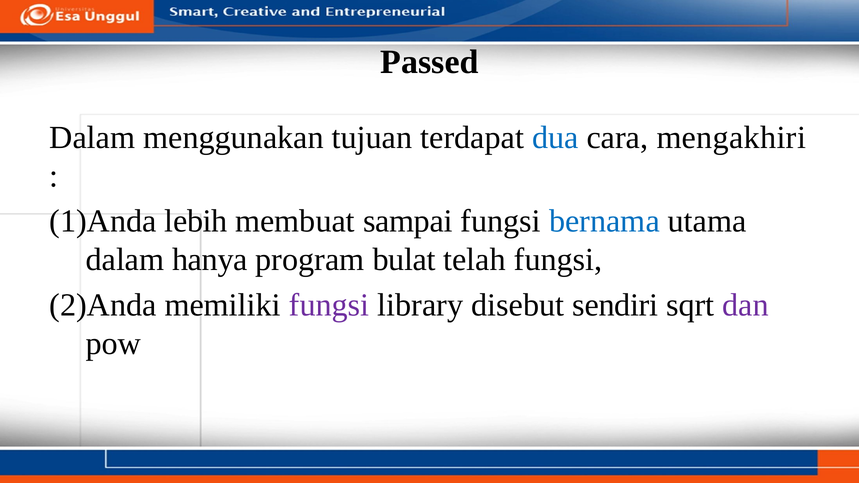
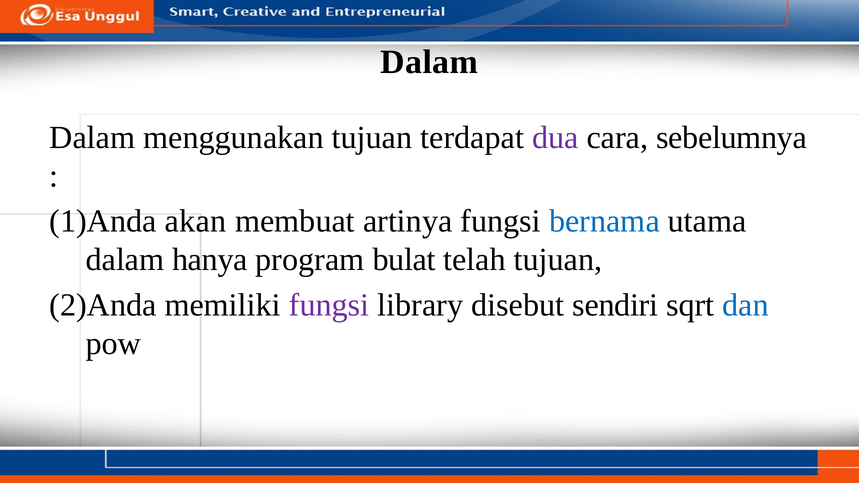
Passed at (429, 62): Passed -> Dalam
dua colour: blue -> purple
mengakhiri: mengakhiri -> sebelumnya
lebih: lebih -> akan
sampai: sampai -> artinya
telah fungsi: fungsi -> tujuan
dan colour: purple -> blue
